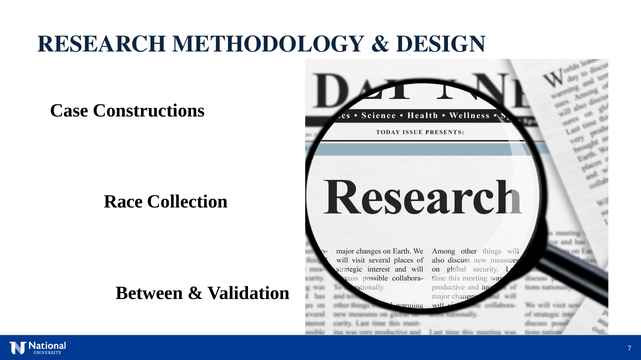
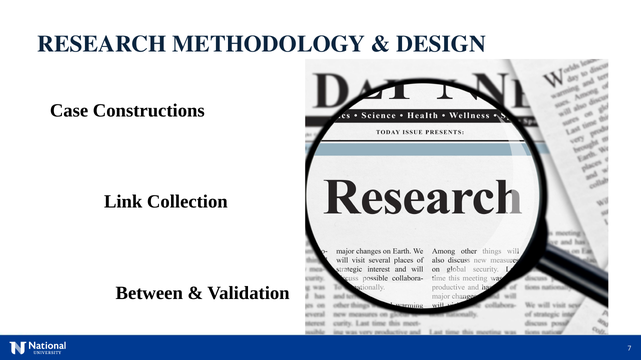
Race: Race -> Link
